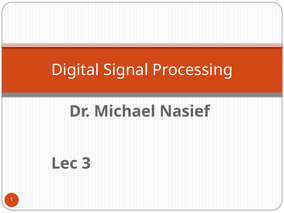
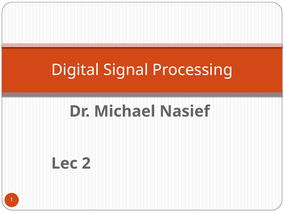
3: 3 -> 2
